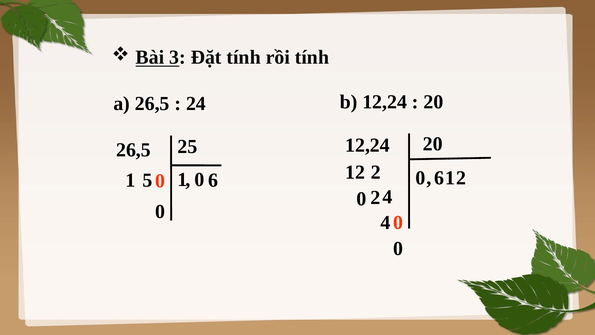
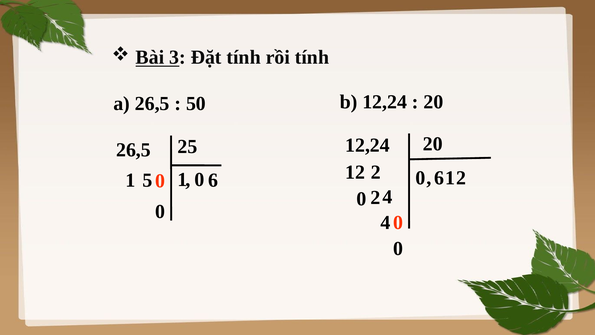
24: 24 -> 50
